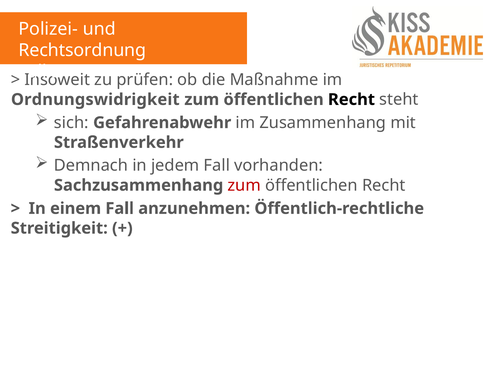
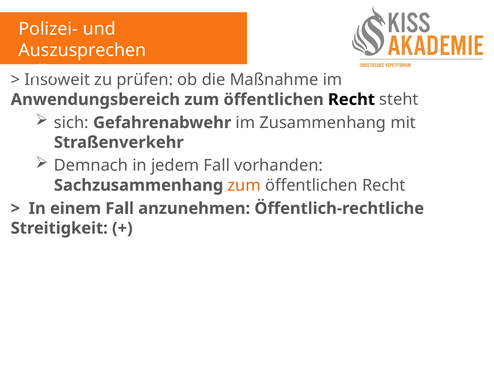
Rechtsordnung: Rechtsordnung -> Auszusprechen
Ordnungswidrigkeit: Ordnungswidrigkeit -> Anwendungsbereich
zum at (244, 186) colour: red -> orange
